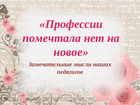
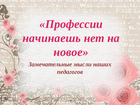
помечтала: помечтала -> начинаешь
